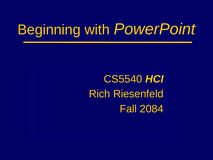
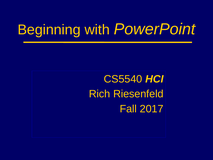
2084: 2084 -> 2017
